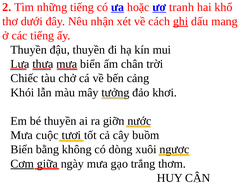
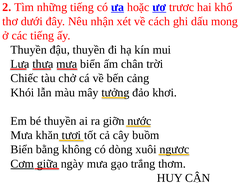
tranh: tranh -> trươc
ghi underline: present -> none
mang: mang -> mong
cuộc: cuộc -> khăn
